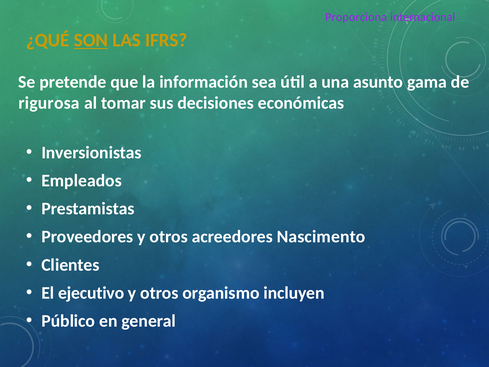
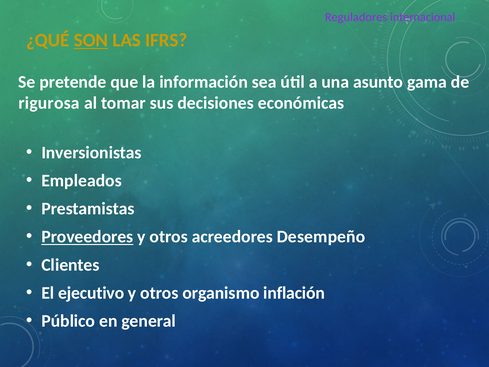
Proporciona: Proporciona -> Reguladores
Proveedores underline: none -> present
Nascimento: Nascimento -> Desempeño
incluyen: incluyen -> inflación
